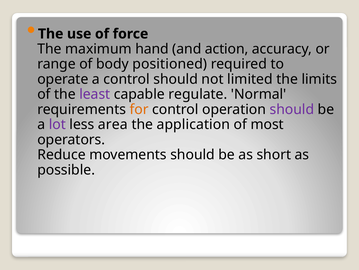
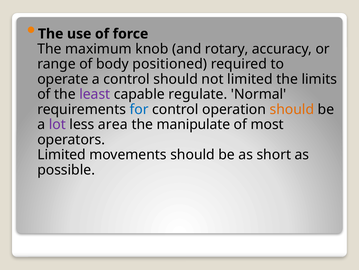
hand: hand -> knob
action: action -> rotary
for colour: orange -> blue
should at (292, 109) colour: purple -> orange
application: application -> manipulate
Reduce at (62, 154): Reduce -> Limited
